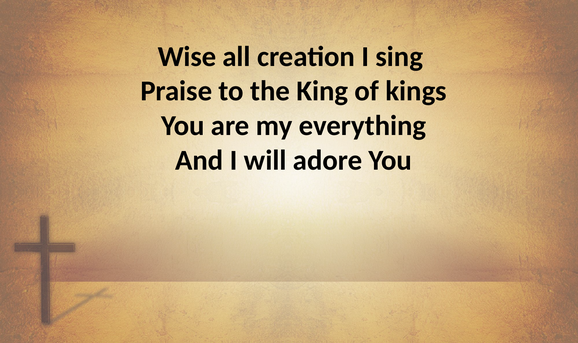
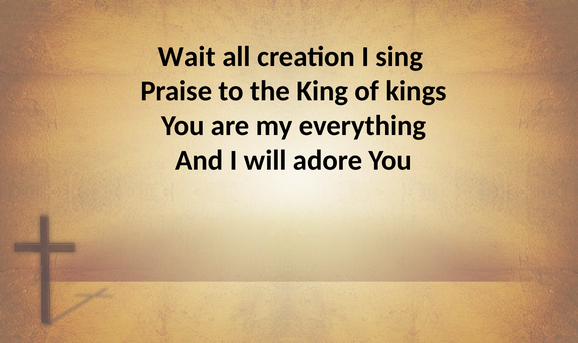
Wise: Wise -> Wait
